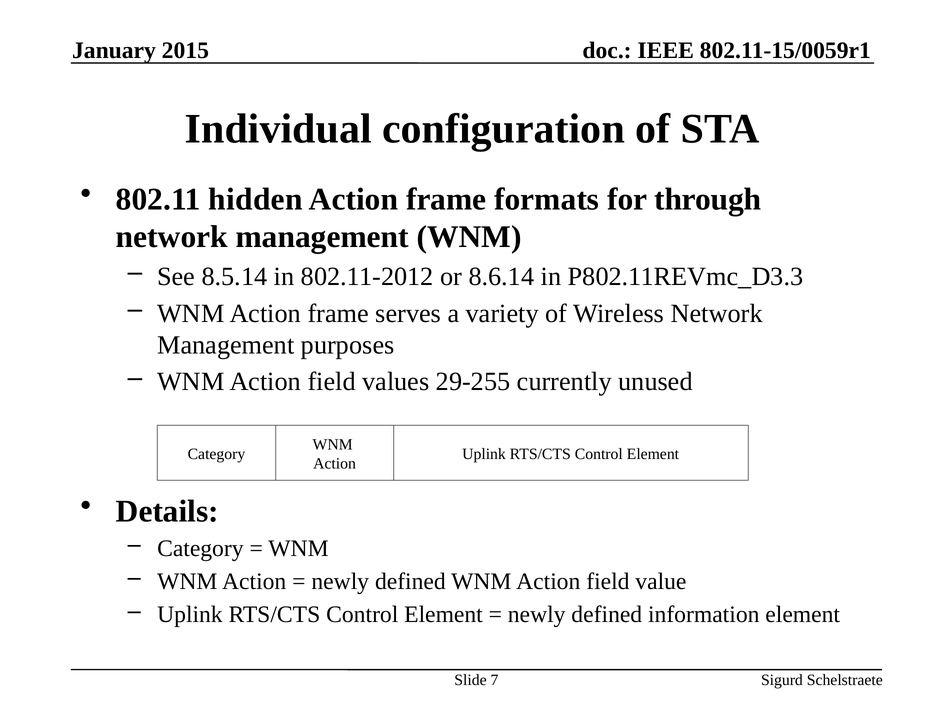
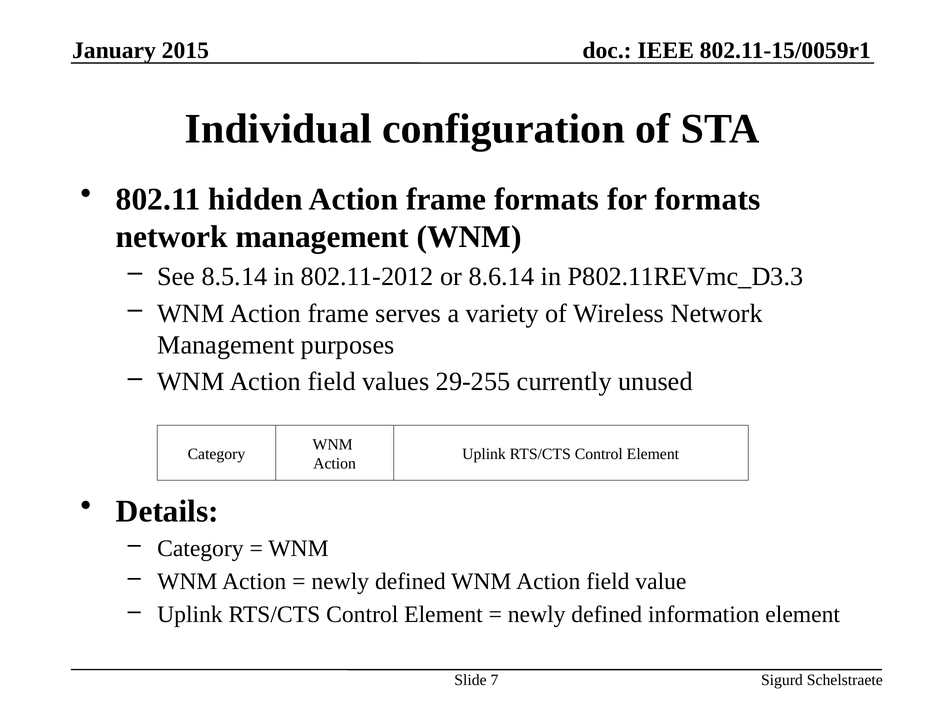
for through: through -> formats
